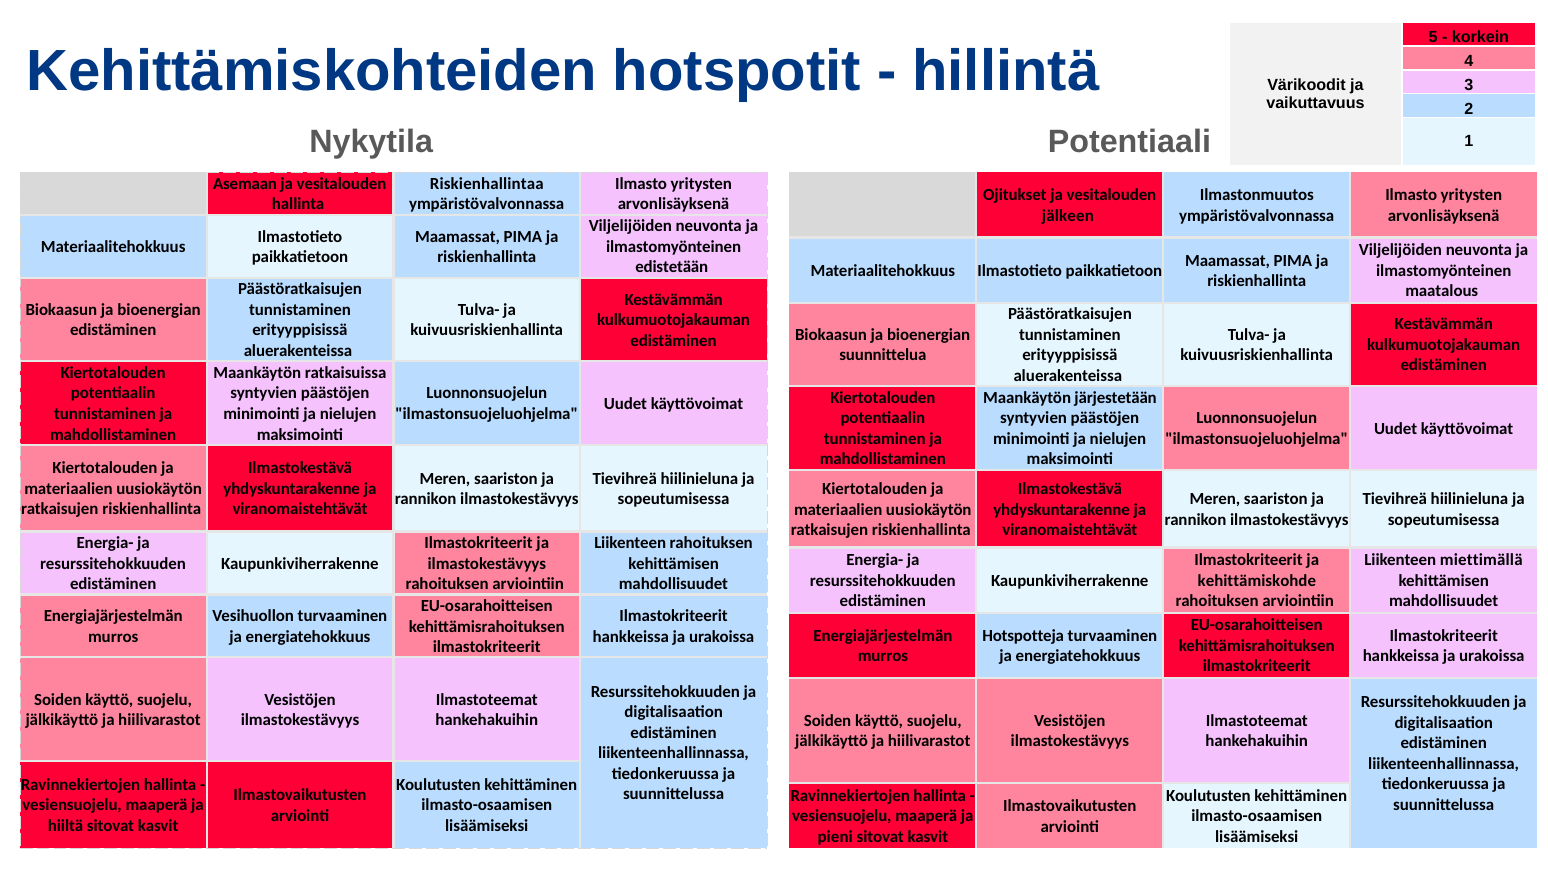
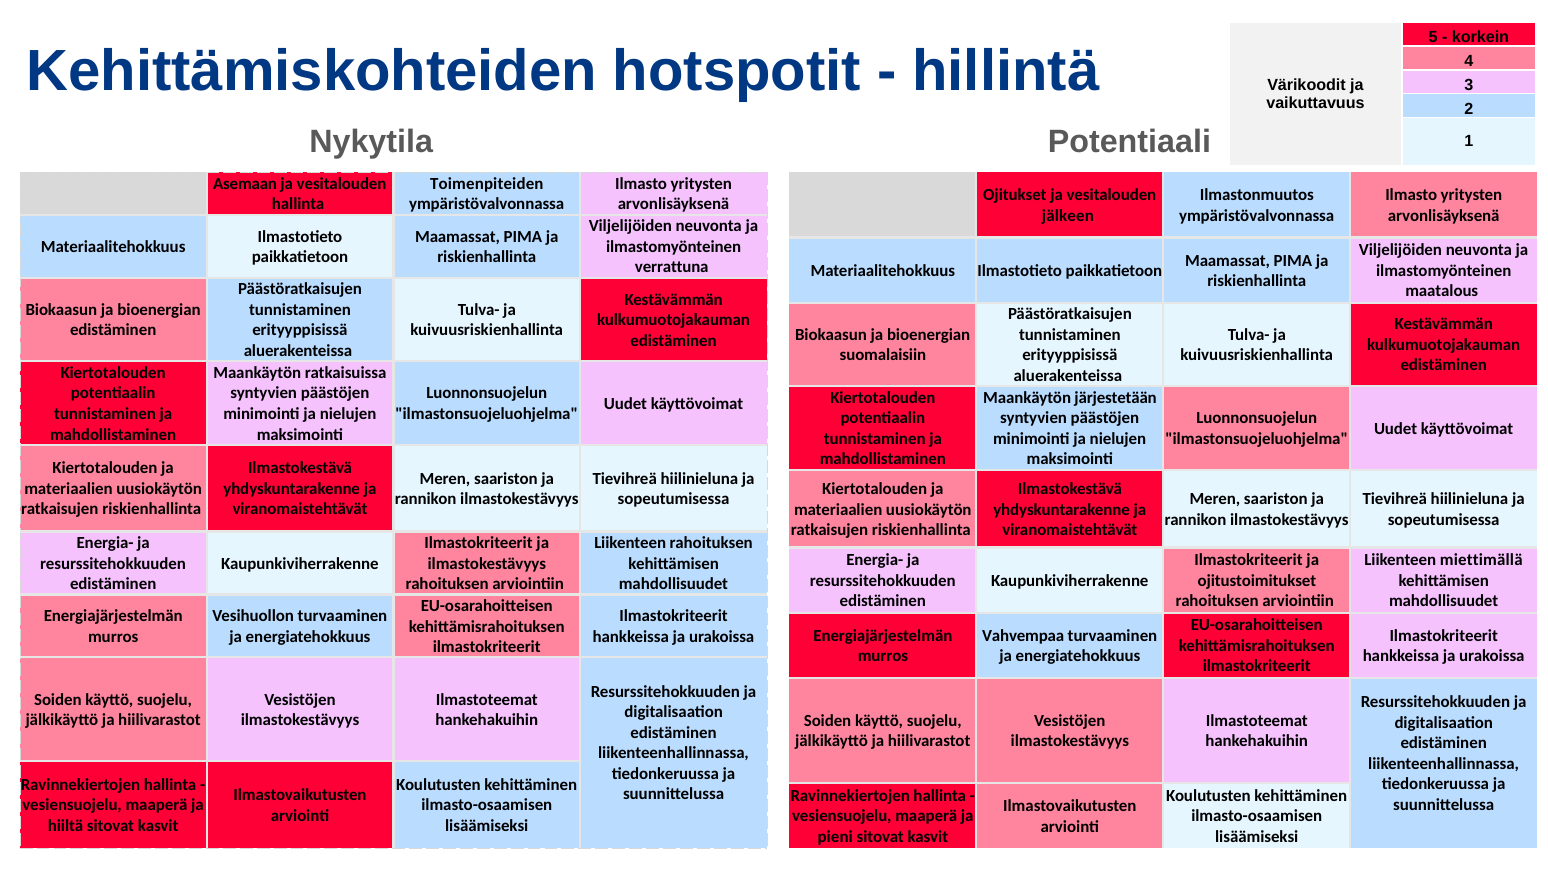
Riskienhallintaa: Riskienhallintaa -> Toimenpiteiden
edistetään: edistetään -> verrattuna
suunnittelua: suunnittelua -> suomalaisiin
kehittämiskohde: kehittämiskohde -> ojitustoimitukset
Hotspotteja: Hotspotteja -> Vahvempaa
